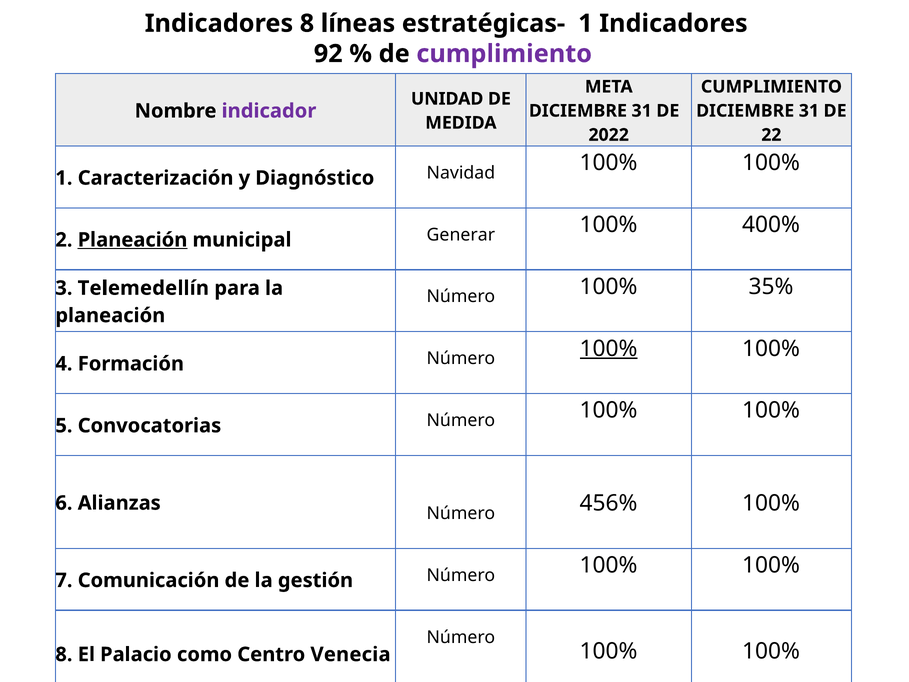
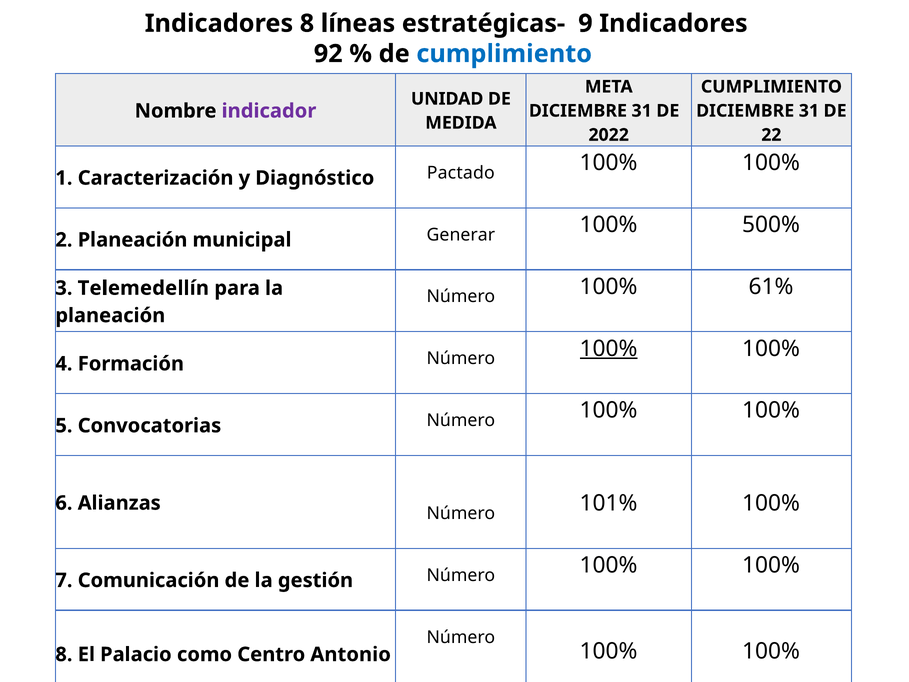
estratégicas- 1: 1 -> 9
cumplimiento at (504, 54) colour: purple -> blue
Navidad: Navidad -> Pactado
Planeación at (133, 240) underline: present -> none
400%: 400% -> 500%
35%: 35% -> 61%
456%: 456% -> 101%
Venecia: Venecia -> Antonio
